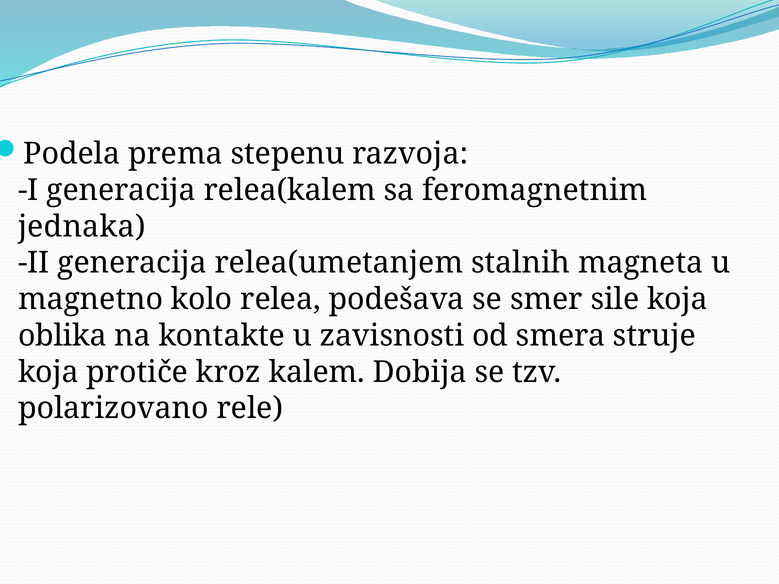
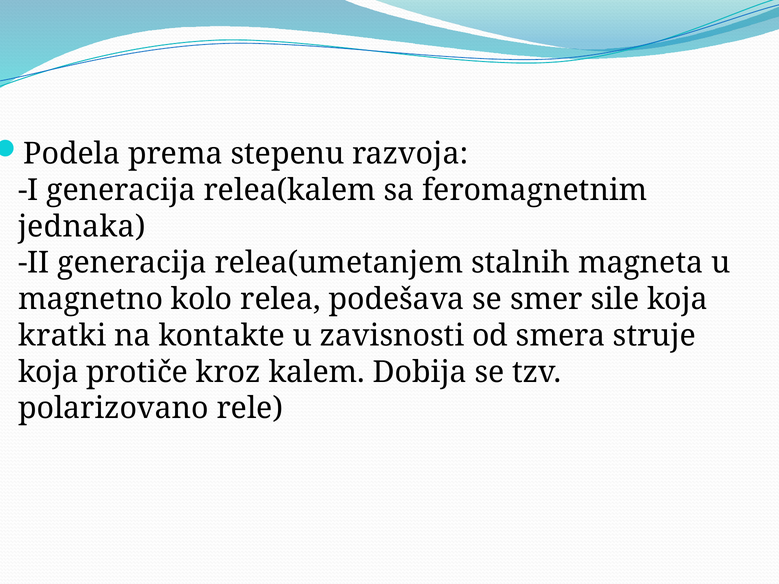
oblika: oblika -> kratki
